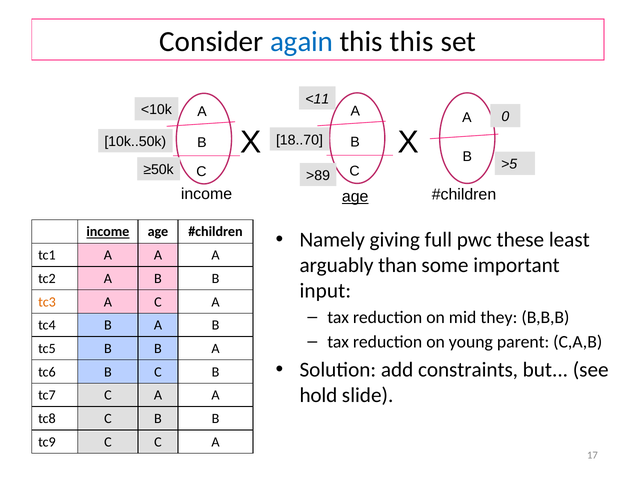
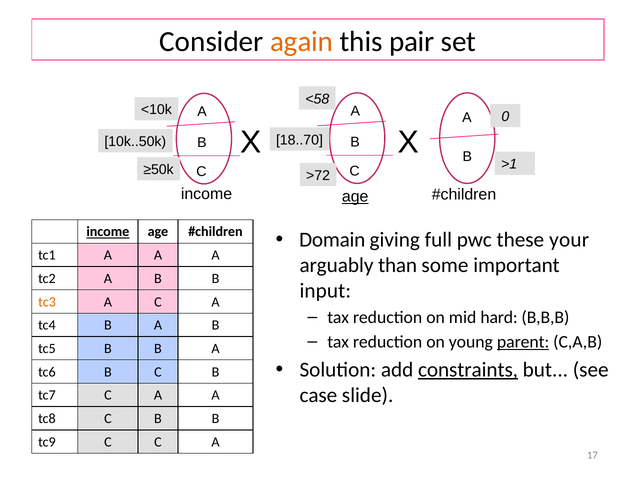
again colour: blue -> orange
this this: this -> pair
<11: <11 -> <58
>5: >5 -> >1
>89: >89 -> >72
Namely: Namely -> Domain
least: least -> your
they: they -> hard
parent underline: none -> present
constraints underline: none -> present
hold: hold -> case
